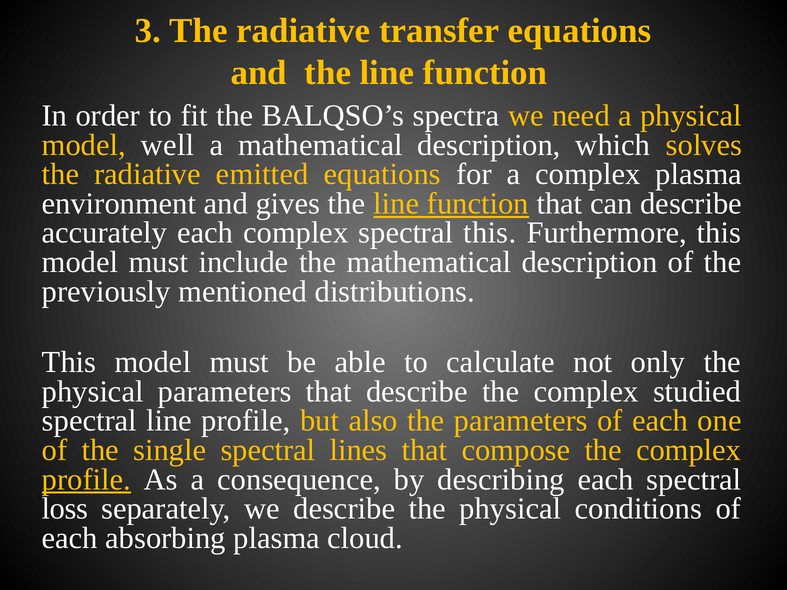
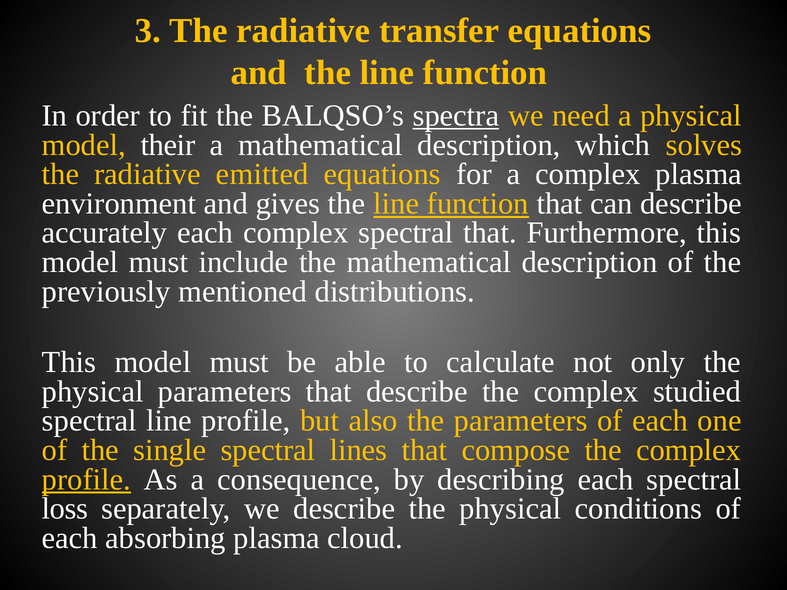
spectra underline: none -> present
well: well -> their
spectral this: this -> that
